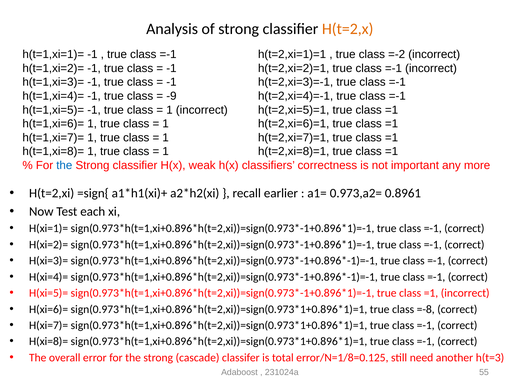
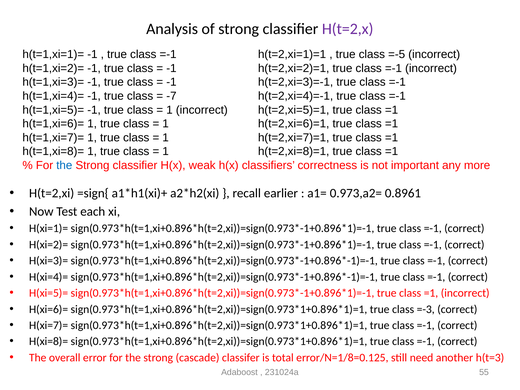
H(t=2,x colour: orange -> purple
=-2: =-2 -> =-5
-9: -9 -> -7
=-8: =-8 -> =-3
